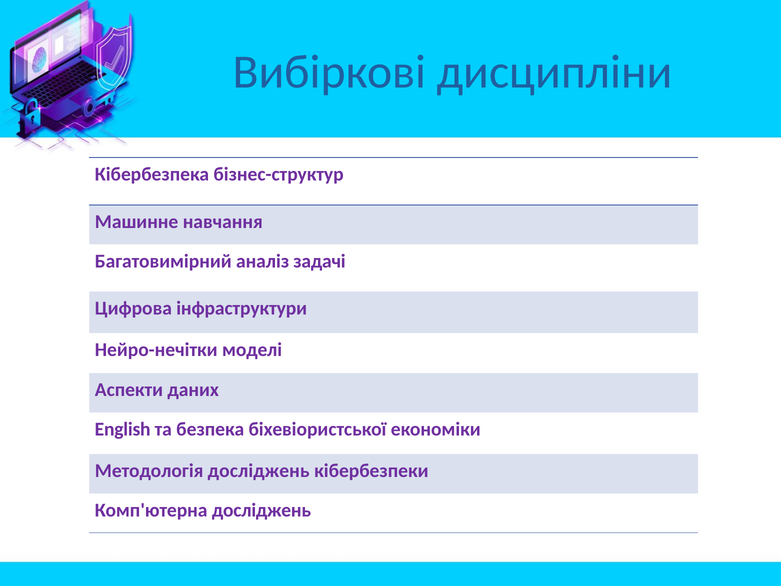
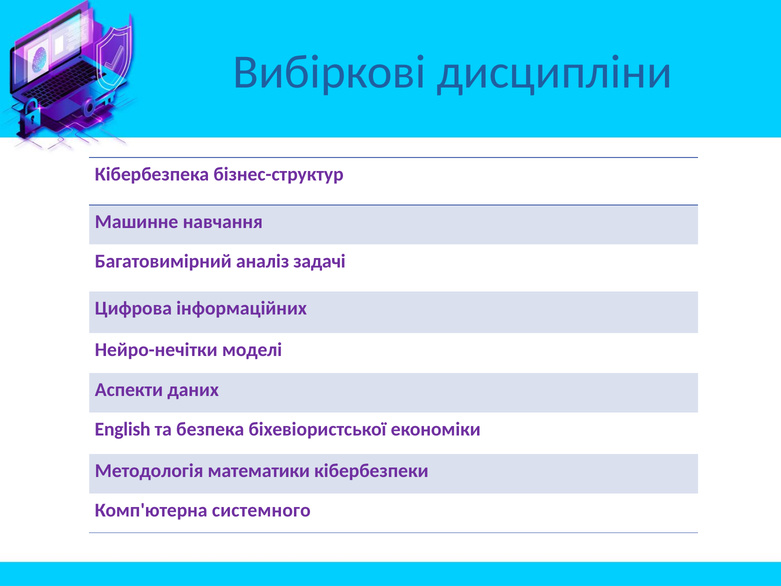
інфраструктури: інфраструктури -> інформаційних
Методологія досліджень: досліджень -> математики
Комп'ютерна досліджень: досліджень -> системного
